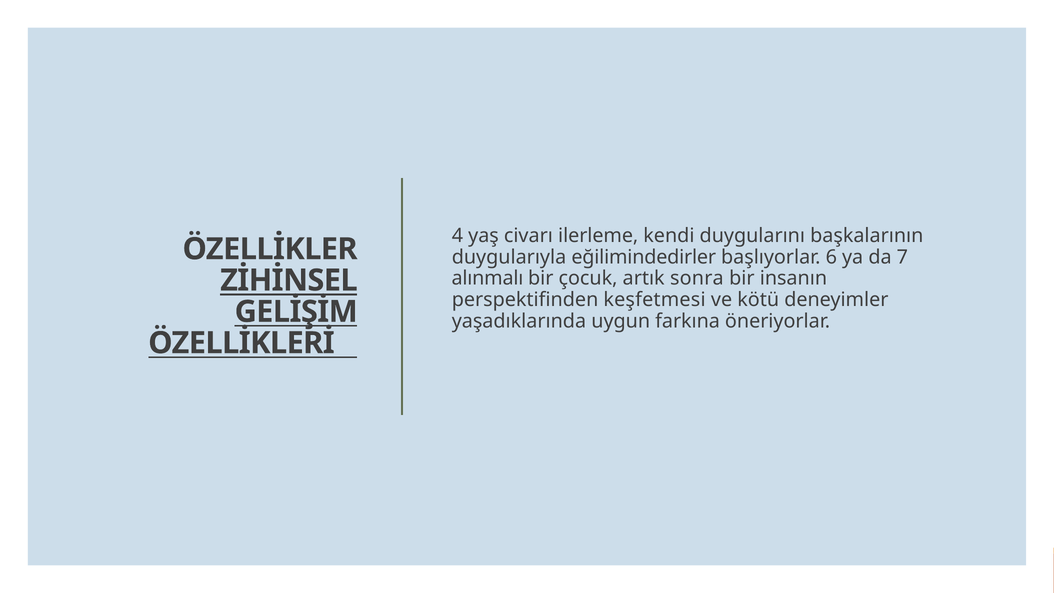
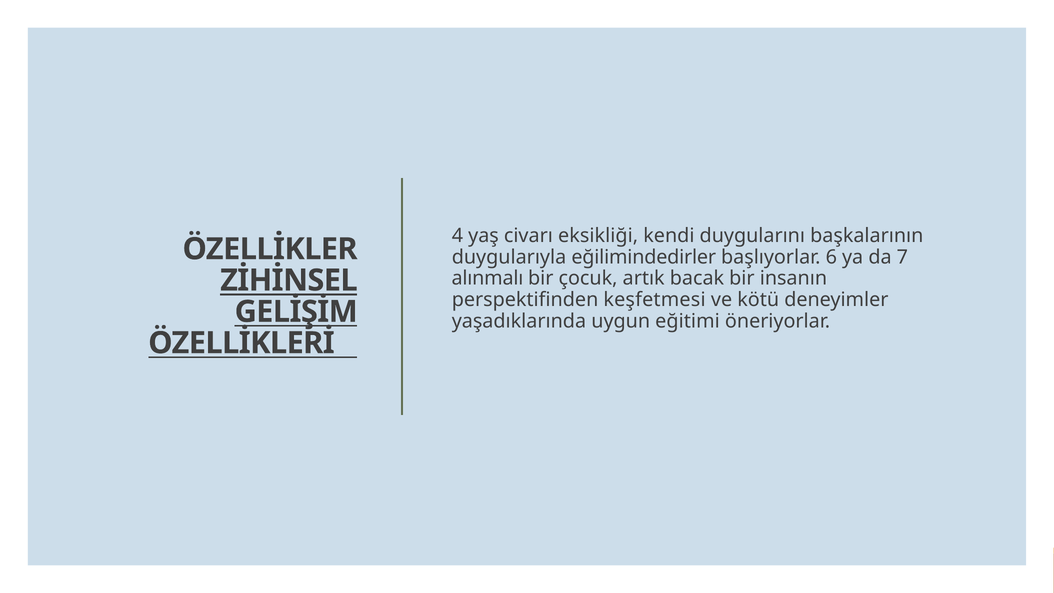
ilerleme: ilerleme -> eksikliği
sonra: sonra -> bacak
farkına: farkına -> eğitimi
